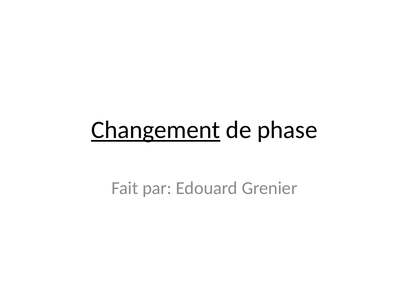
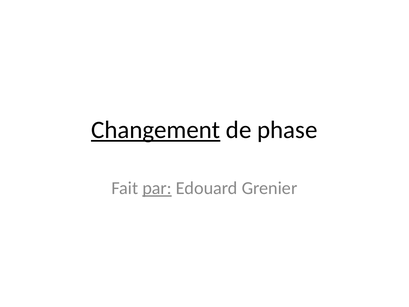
par underline: none -> present
